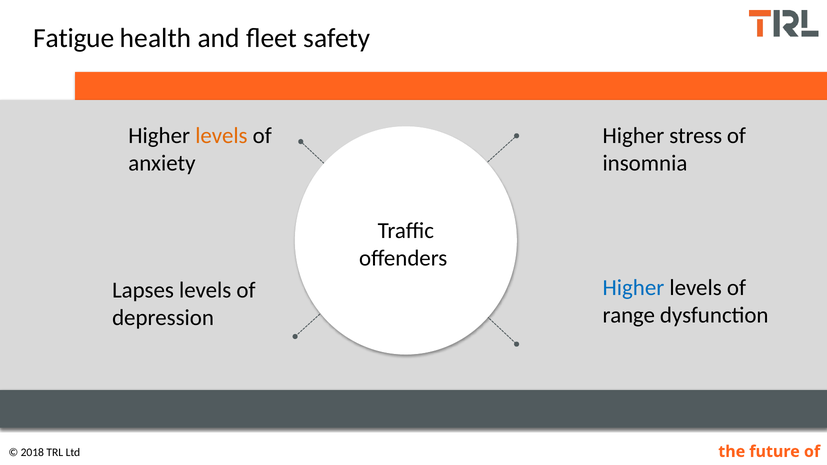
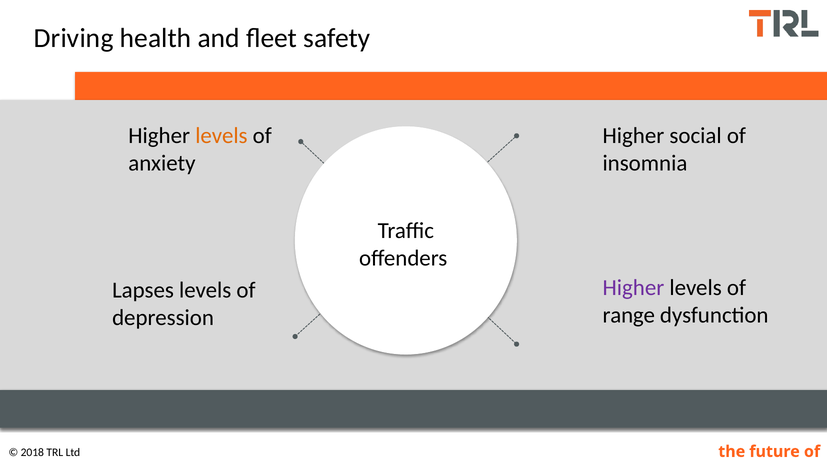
Fatigue: Fatigue -> Driving
stress: stress -> social
Higher at (633, 288) colour: blue -> purple
